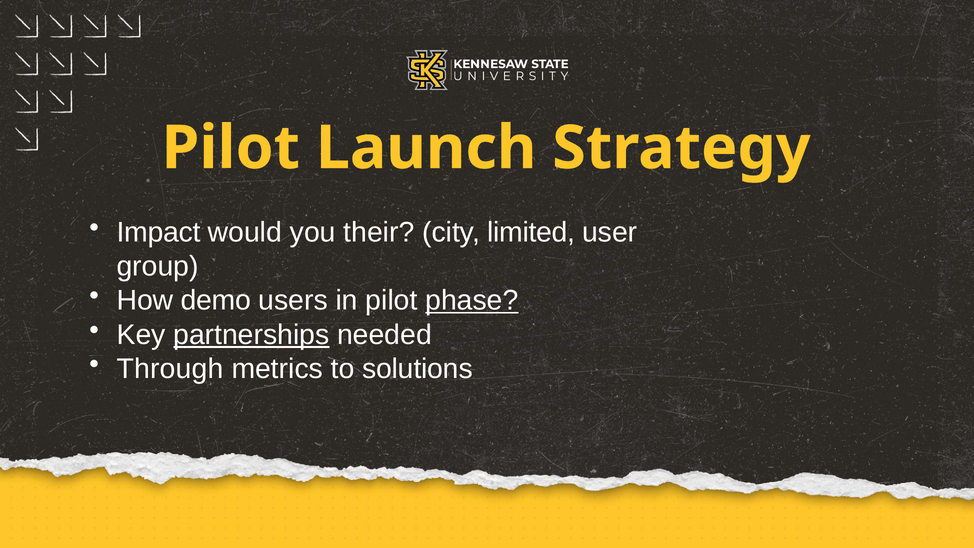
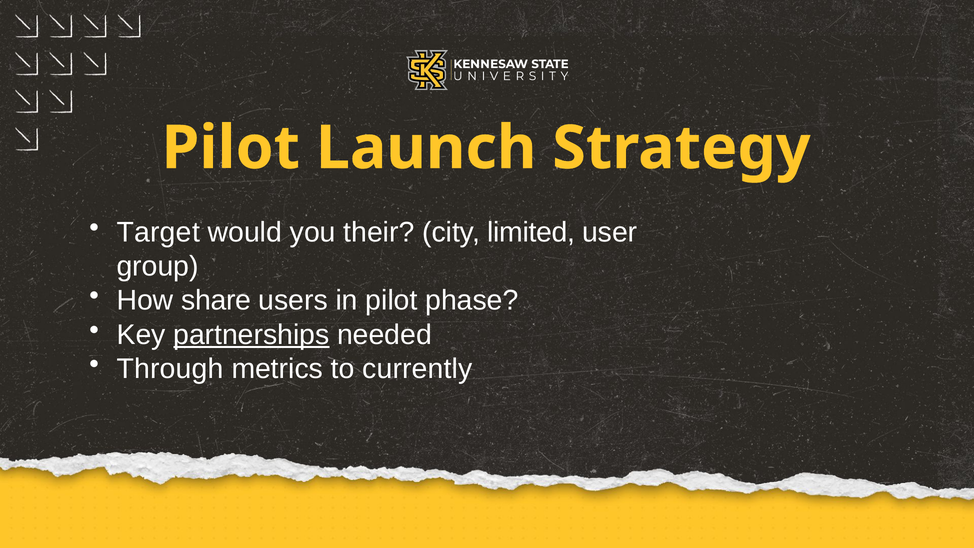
Impact: Impact -> Target
demo: demo -> share
phase underline: present -> none
solutions: solutions -> currently
